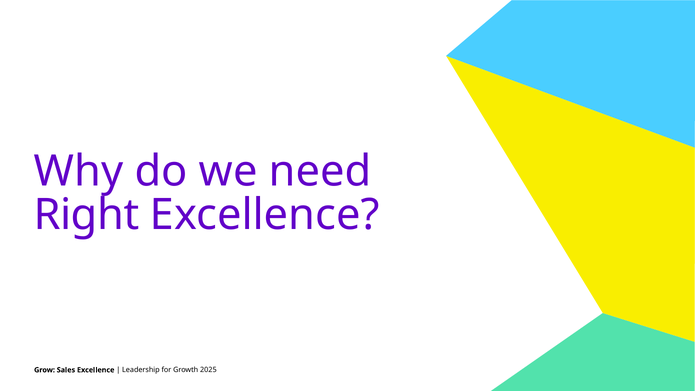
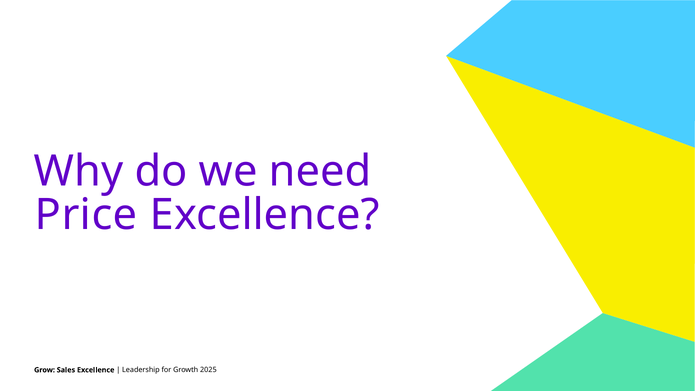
Right: Right -> Price
